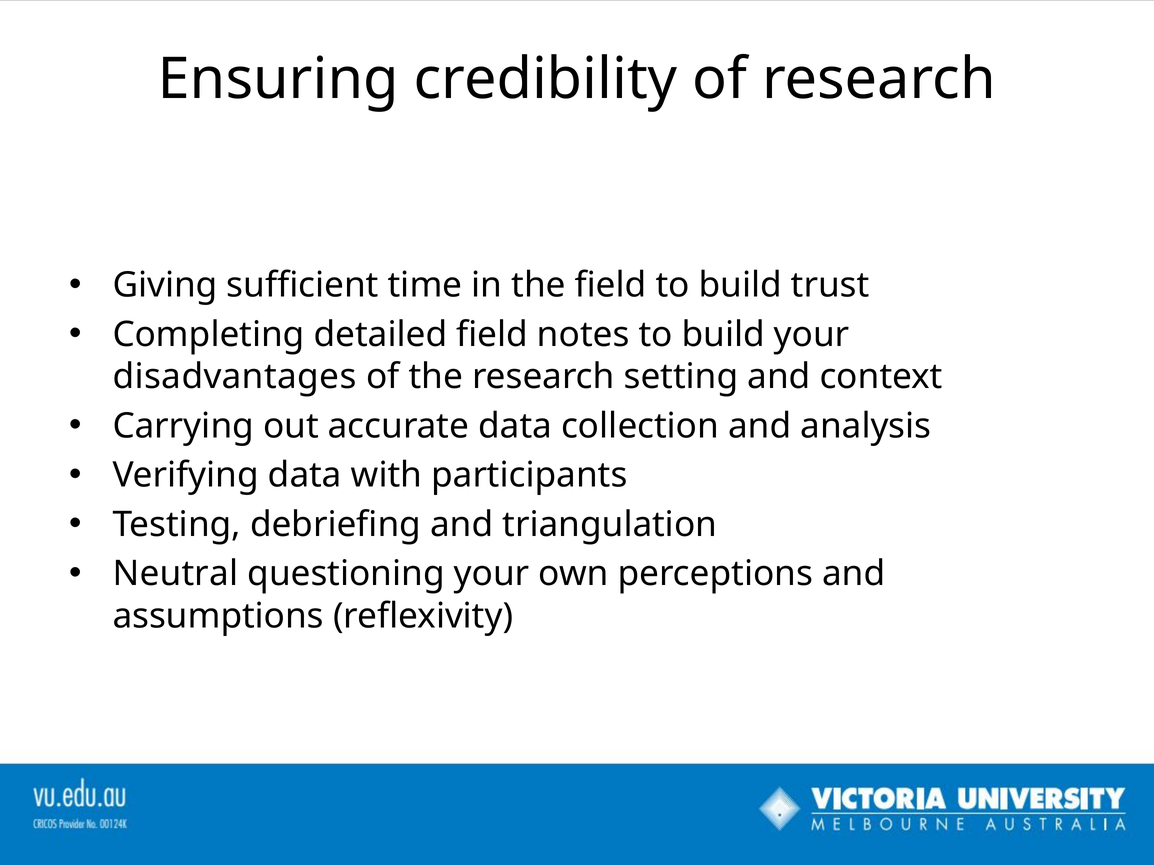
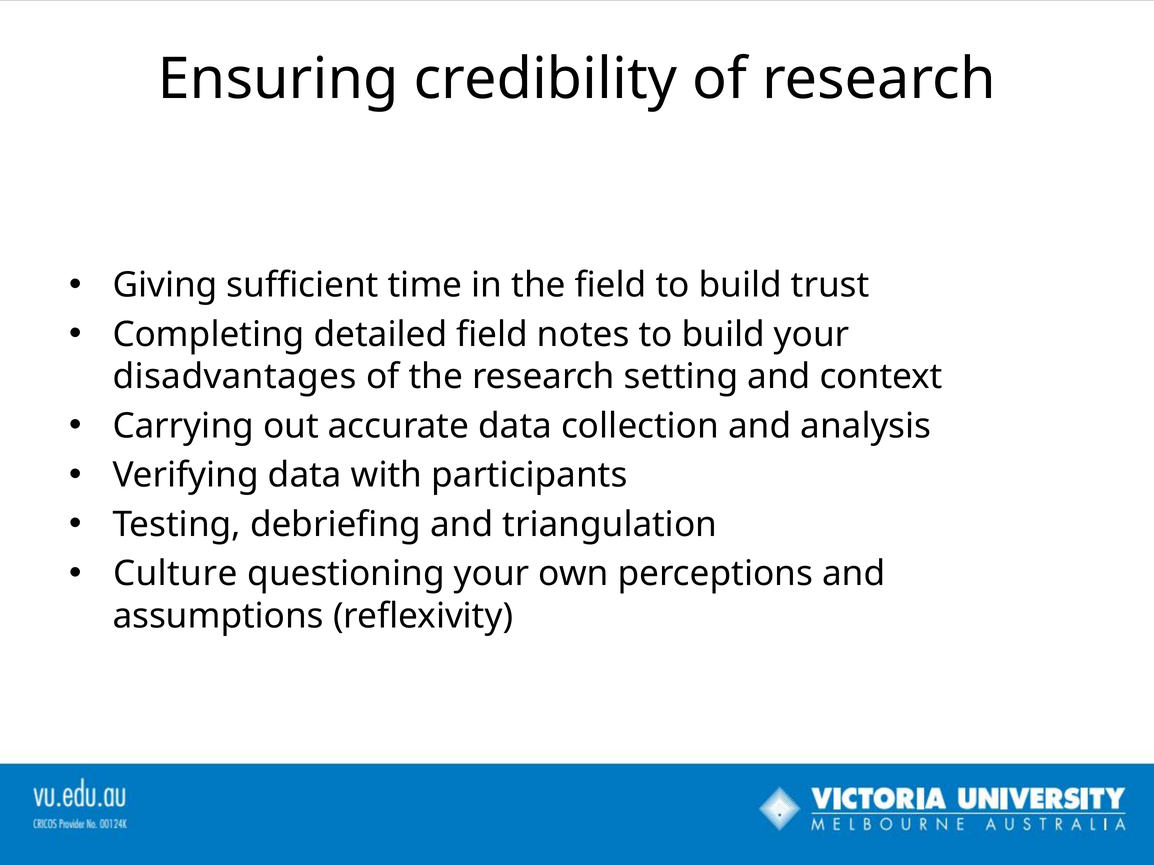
Neutral: Neutral -> Culture
